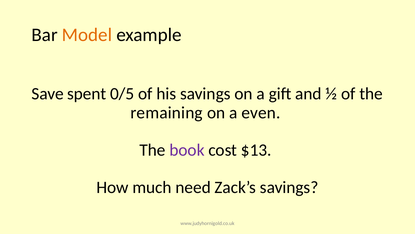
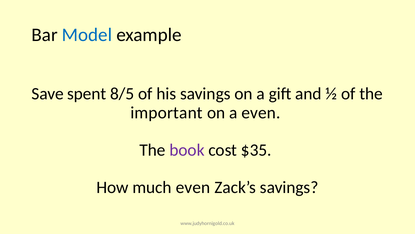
Model colour: orange -> blue
0/5: 0/5 -> 8/5
remaining: remaining -> important
$13: $13 -> $35
much need: need -> even
